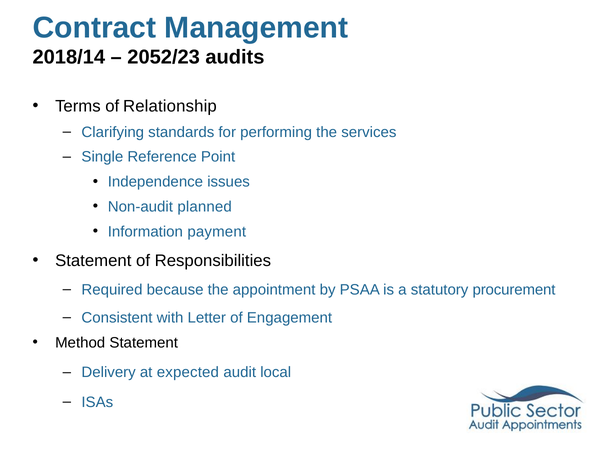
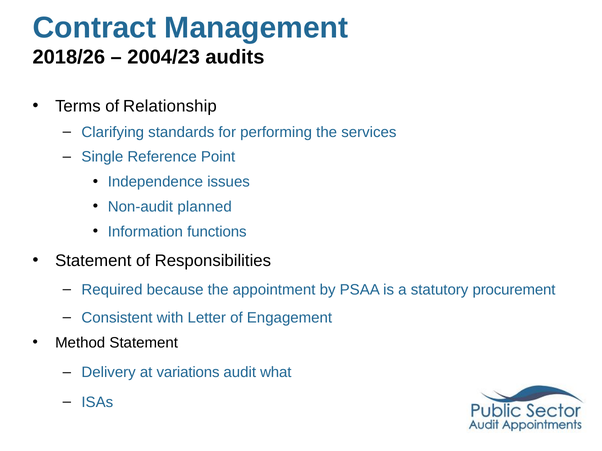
2018/14: 2018/14 -> 2018/26
2052/23: 2052/23 -> 2004/23
payment: payment -> functions
expected: expected -> variations
local: local -> what
